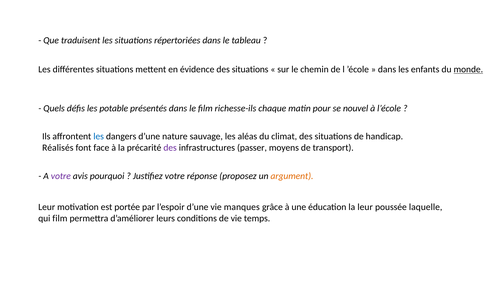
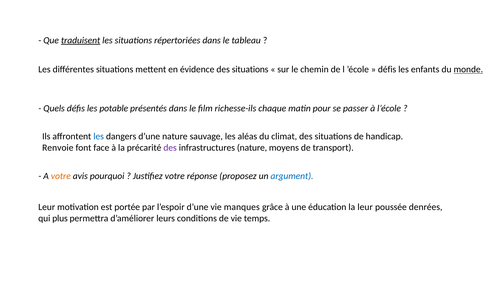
traduisent underline: none -> present
dans at (387, 69): dans -> défis
nouvel: nouvel -> passer
Réalisés: Réalisés -> Renvoie
infrastructures passer: passer -> nature
votre at (61, 176) colour: purple -> orange
argument colour: orange -> blue
laquelle: laquelle -> denrées
qui film: film -> plus
